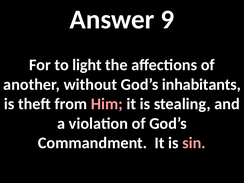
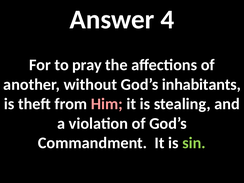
9: 9 -> 4
light: light -> pray
sin colour: pink -> light green
